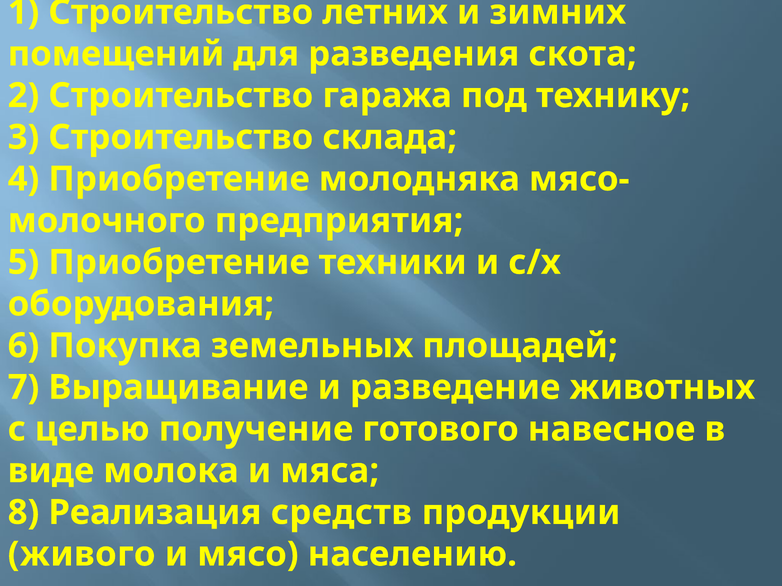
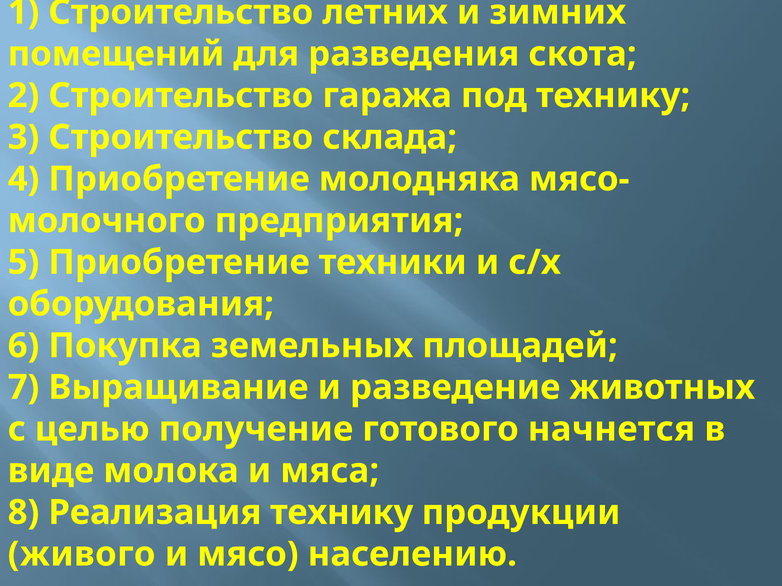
навесное: навесное -> начнется
Реализация средств: средств -> технику
